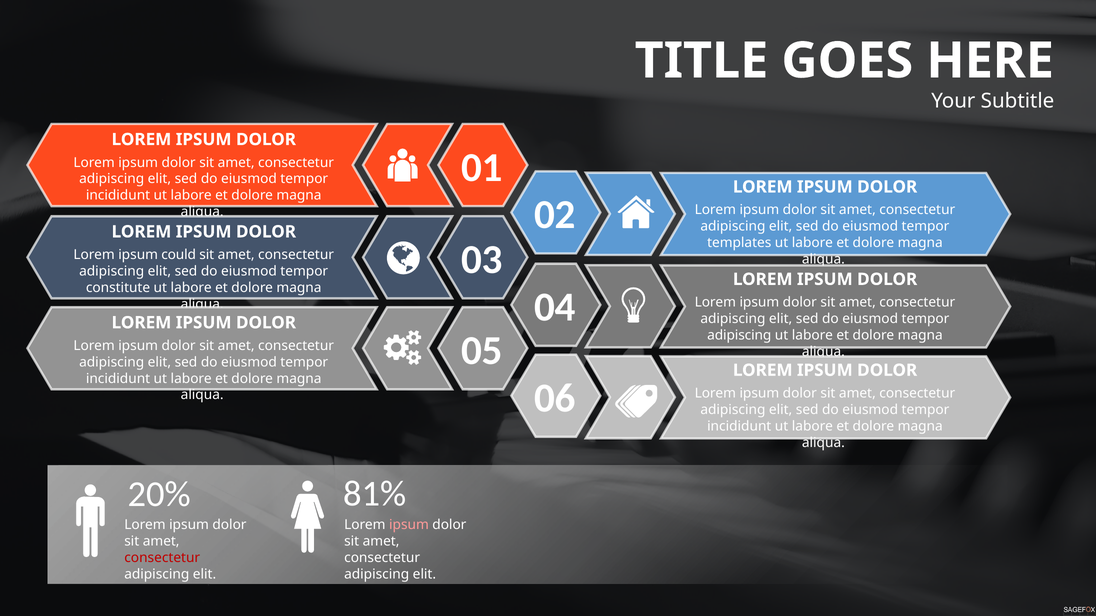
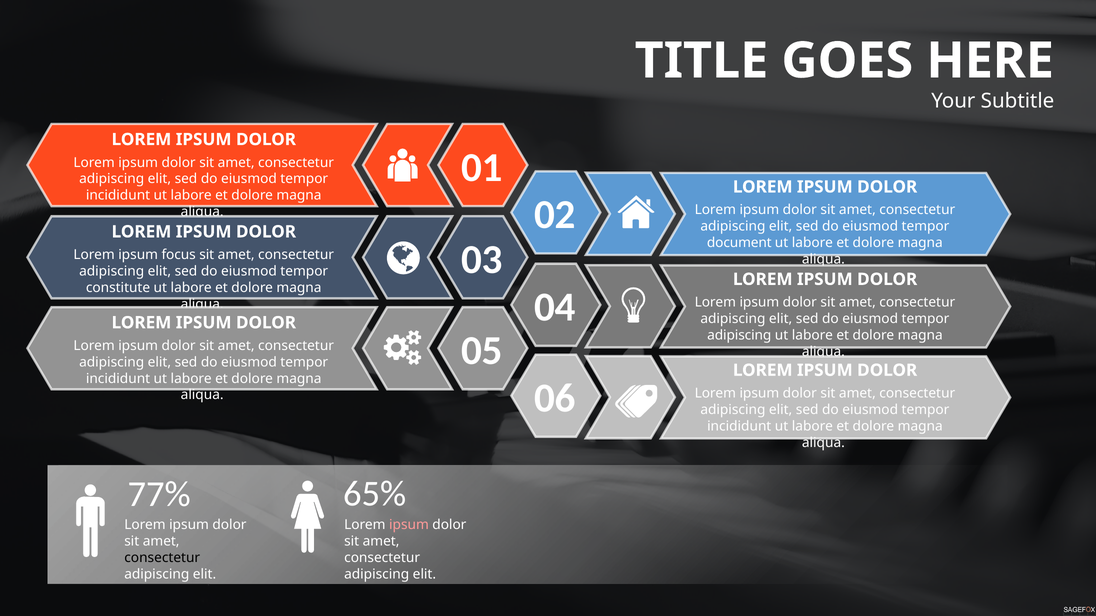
templates: templates -> document
could: could -> focus
81%: 81% -> 65%
20%: 20% -> 77%
consectetur at (162, 558) colour: red -> black
